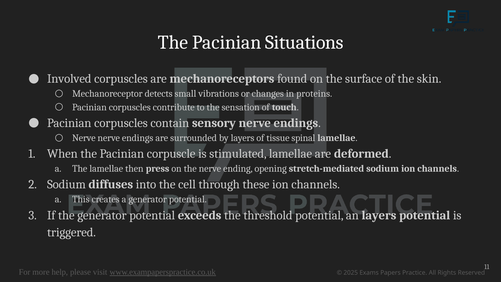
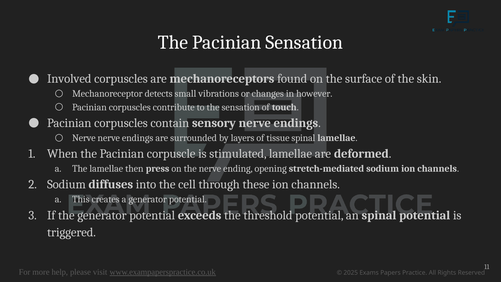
Pacinian Situations: Situations -> Sensation
proteins: proteins -> however
an layers: layers -> spinal
